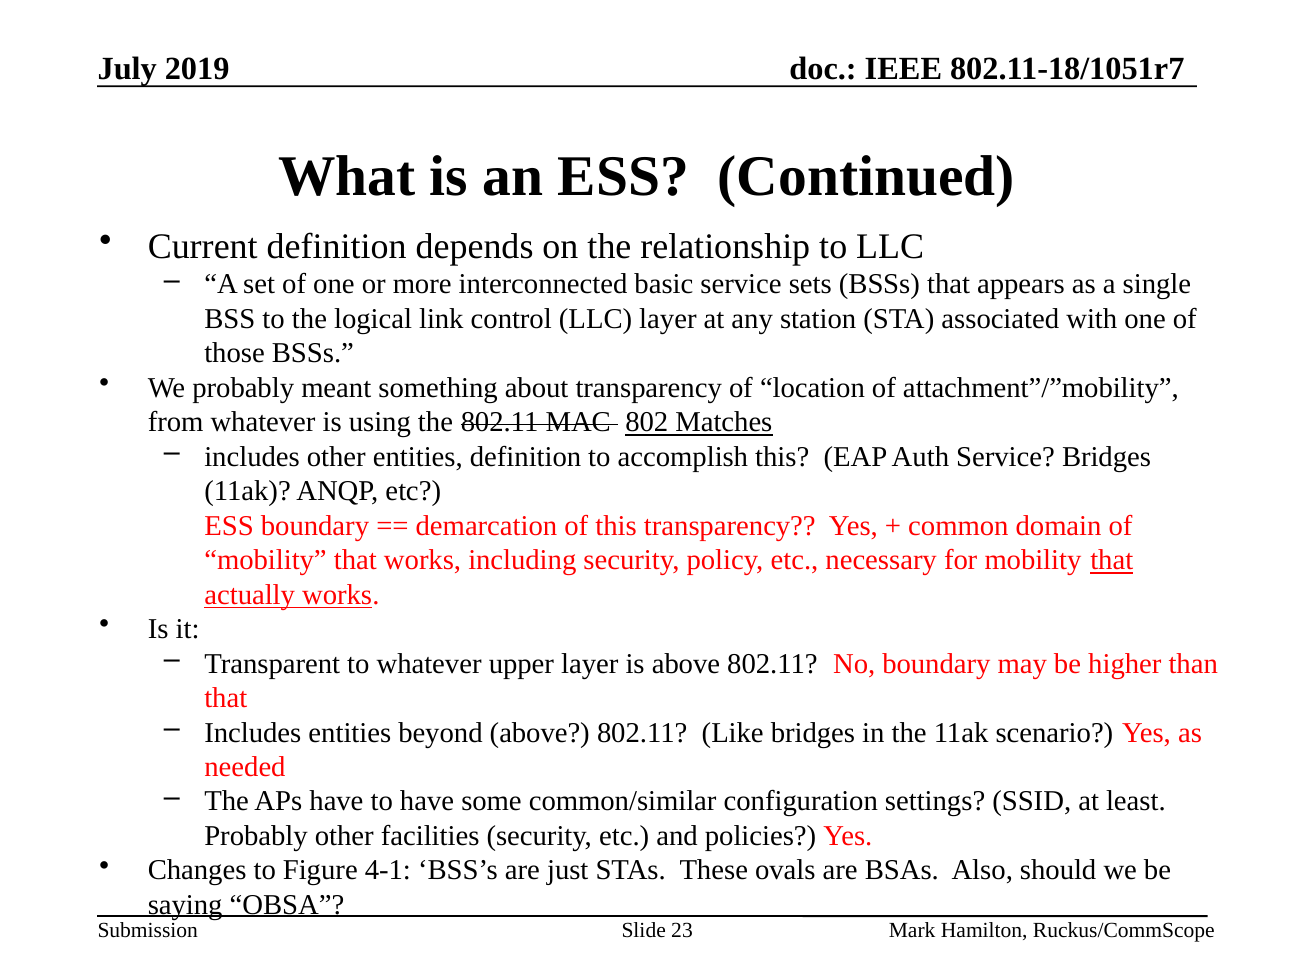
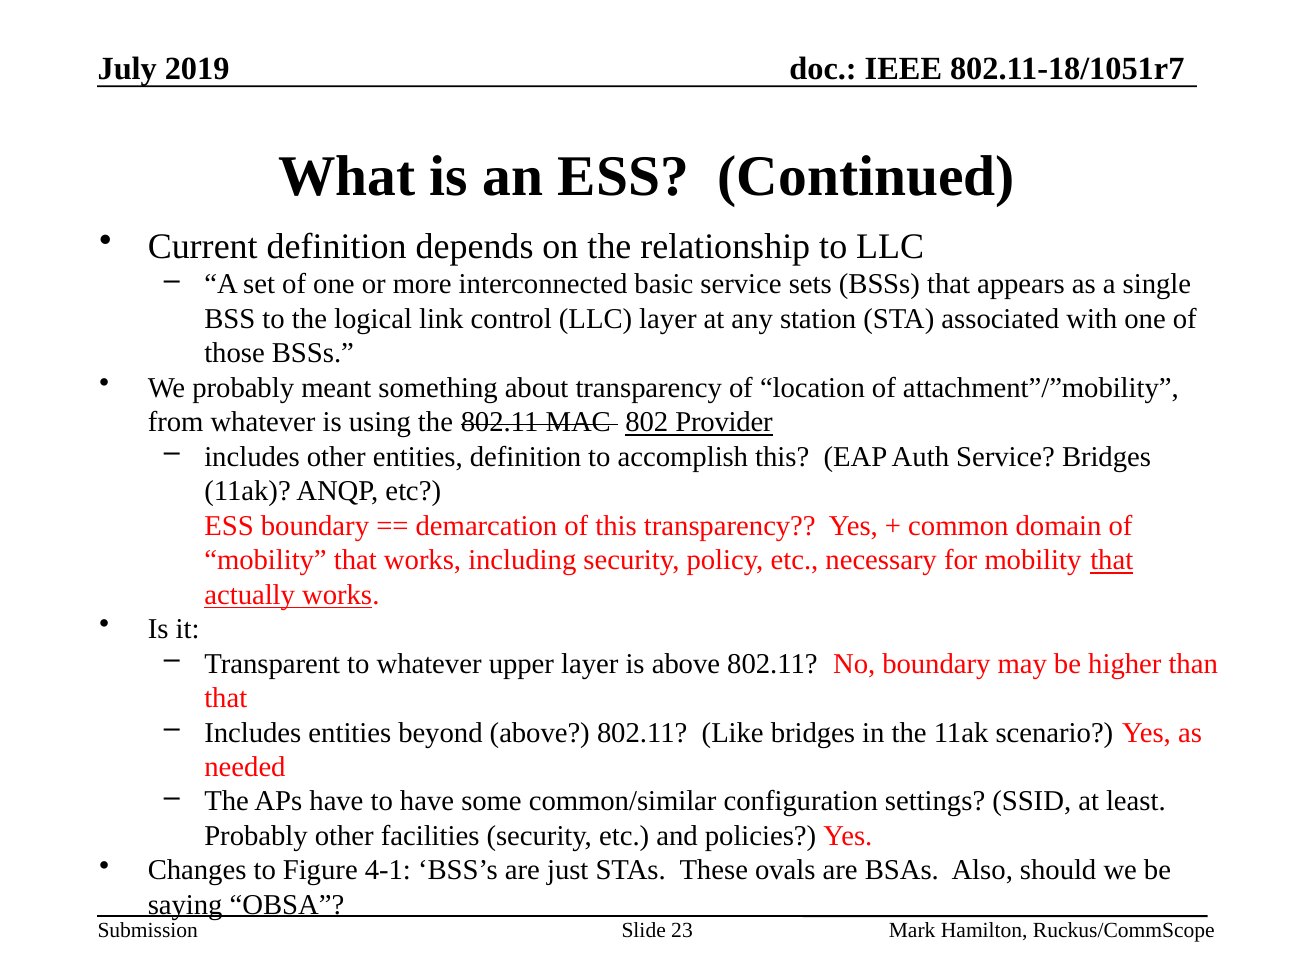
Matches: Matches -> Provider
